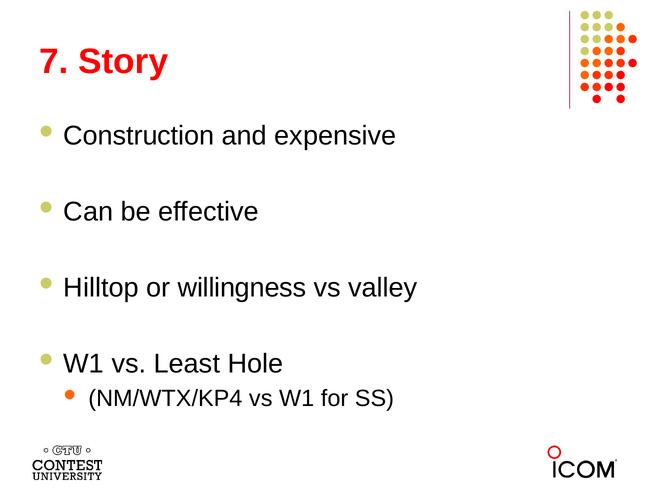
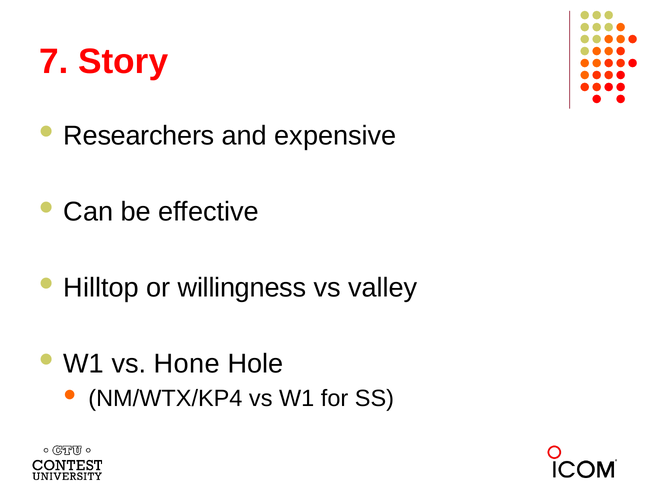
Construction: Construction -> Researchers
Least: Least -> Hone
